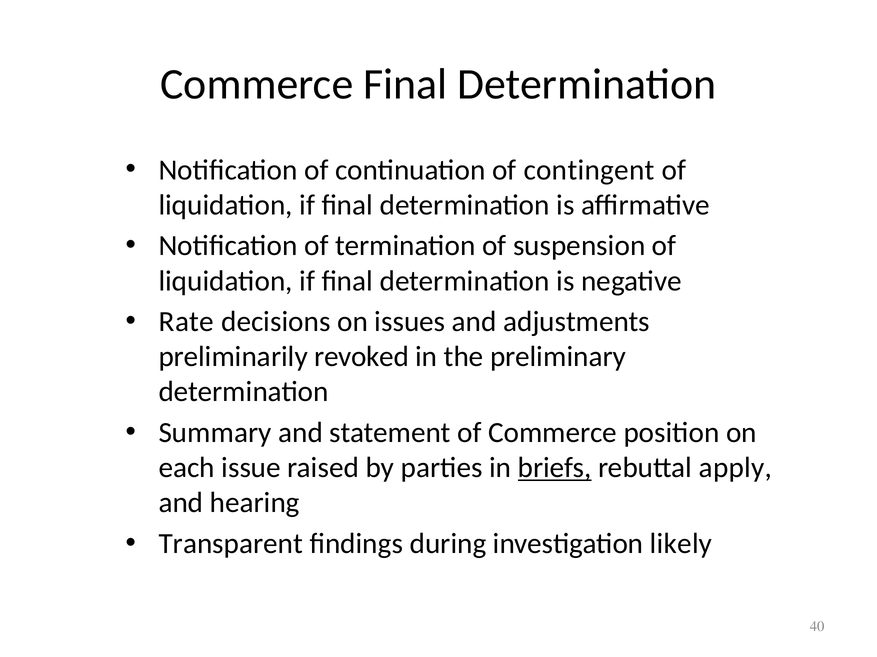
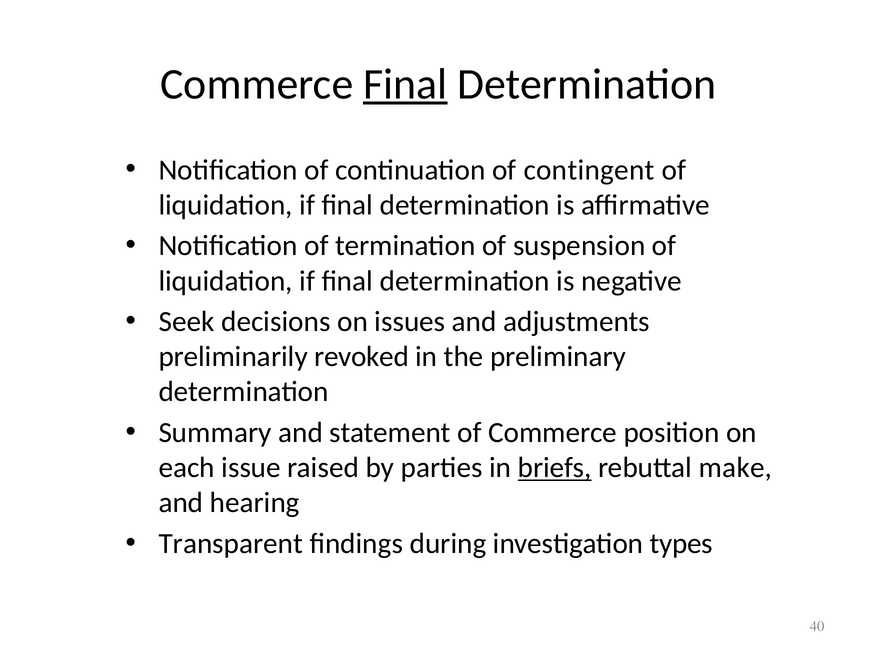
Final at (405, 84) underline: none -> present
Rate: Rate -> Seek
apply: apply -> make
likely: likely -> types
